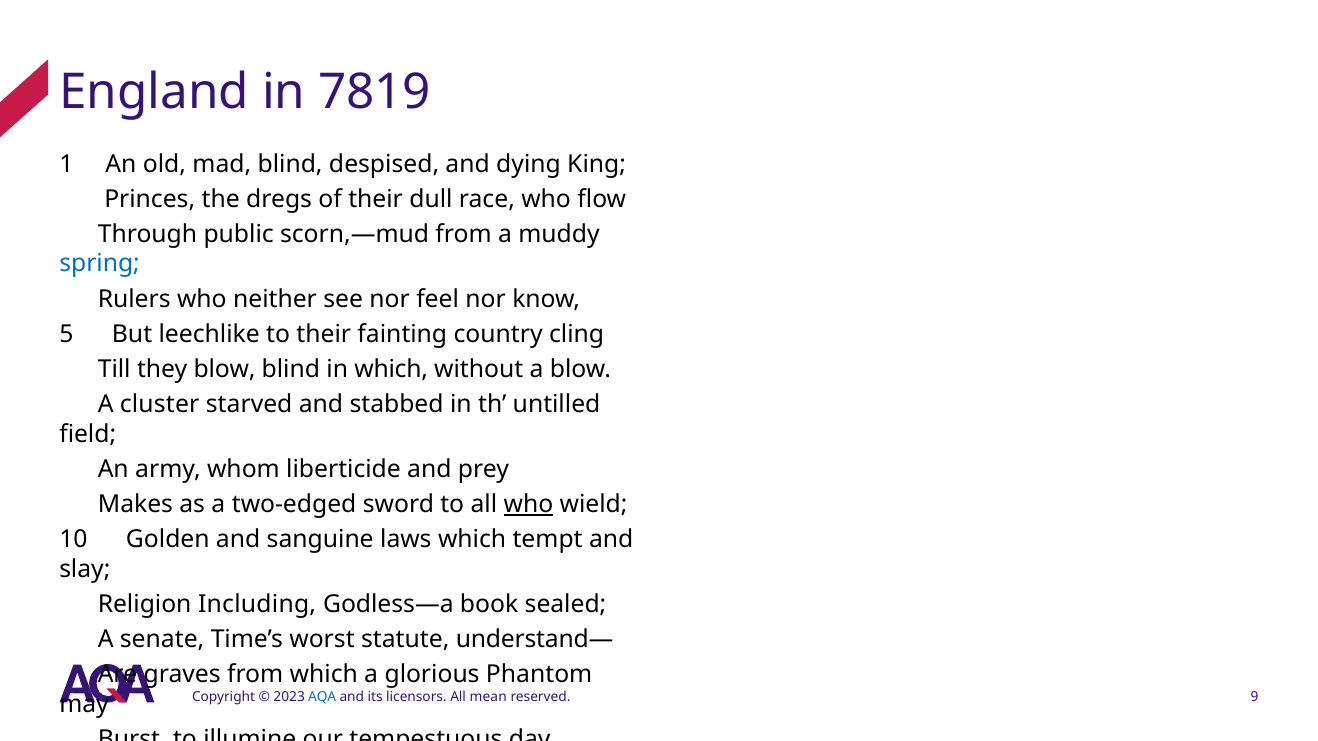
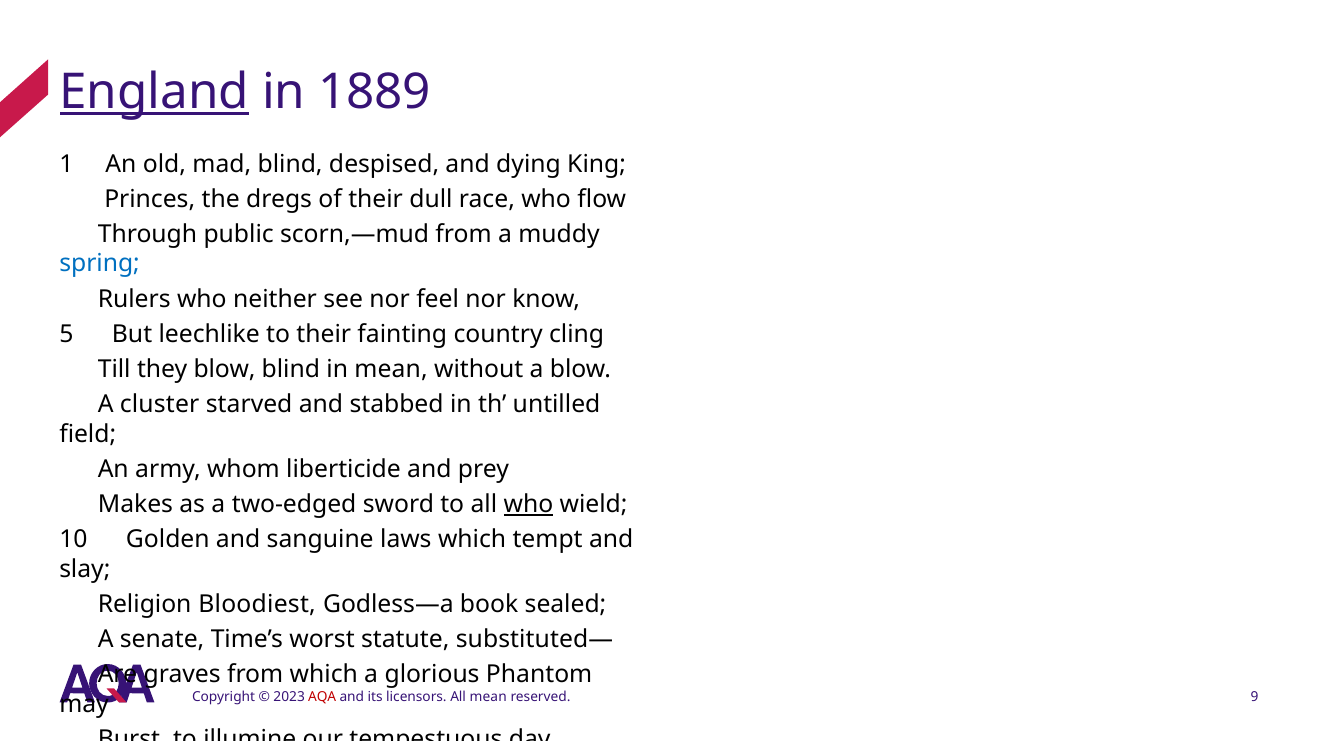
England underline: none -> present
7819: 7819 -> 1889
in which: which -> mean
Including: Including -> Bloodiest
understand—: understand— -> substituted—
AQA colour: blue -> red
